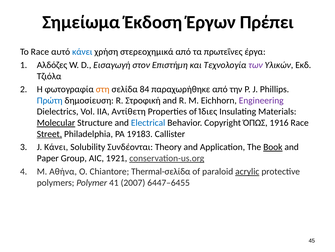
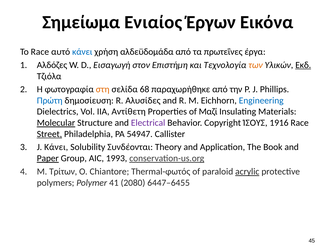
Έκδοση: Έκδοση -> Ενιαίος
Πρέπει: Πρέπει -> Εικόνα
στερεοχημικά: στερεοχημικά -> αλδεϋδομάδα
των colour: purple -> orange
Εκδ underline: none -> present
84: 84 -> 68
Στροφική: Στροφική -> Αλυσίδες
Engineering colour: purple -> blue
Ίδιες: Ίδιες -> Μαζί
Electrical colour: blue -> purple
ΌΠΩΣ: ΌΠΩΣ -> ΊΣΟΥΣ
19183: 19183 -> 54947
Book underline: present -> none
Paper underline: none -> present
1921: 1921 -> 1993
Αθήνα: Αθήνα -> Τρίτων
Thermal-σελίδα: Thermal-σελίδα -> Thermal-φωτός
2007: 2007 -> 2080
